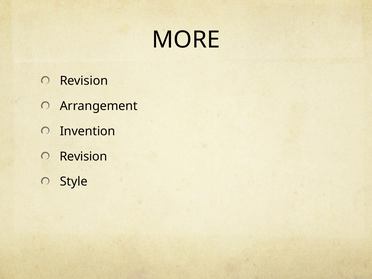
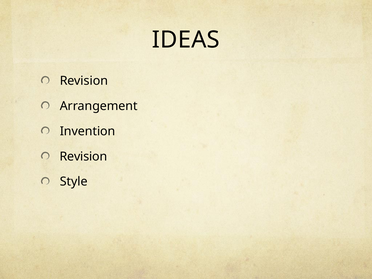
MORE: MORE -> IDEAS
